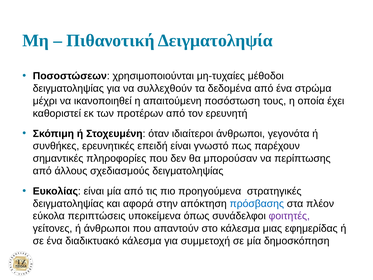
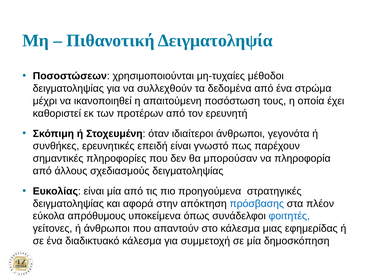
περίπτωσης: περίπτωσης -> πληροφορία
περιπτώσεις: περιπτώσεις -> απρόθυμους
φοιτητές colour: purple -> blue
